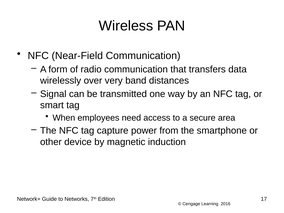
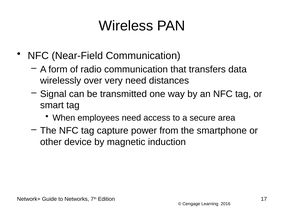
very band: band -> need
